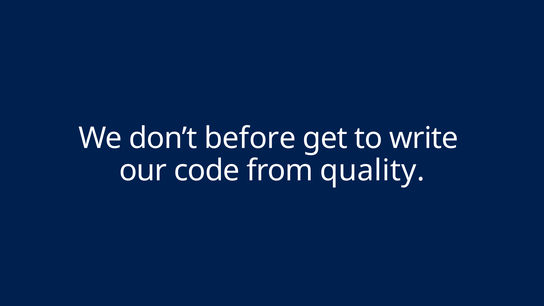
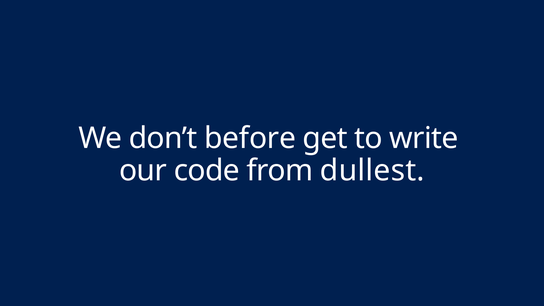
quality: quality -> dullest
